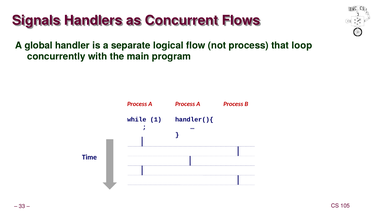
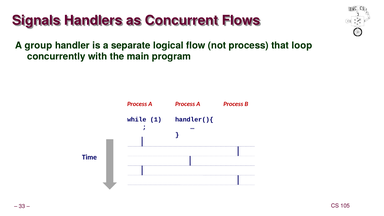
global: global -> group
